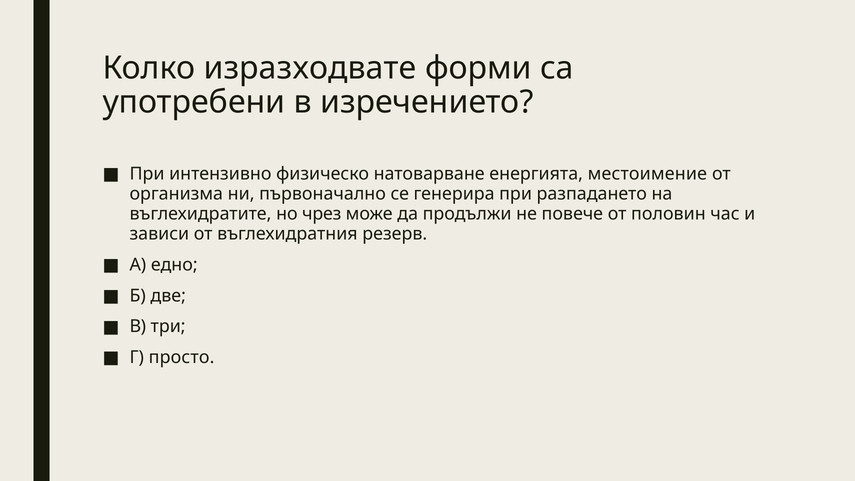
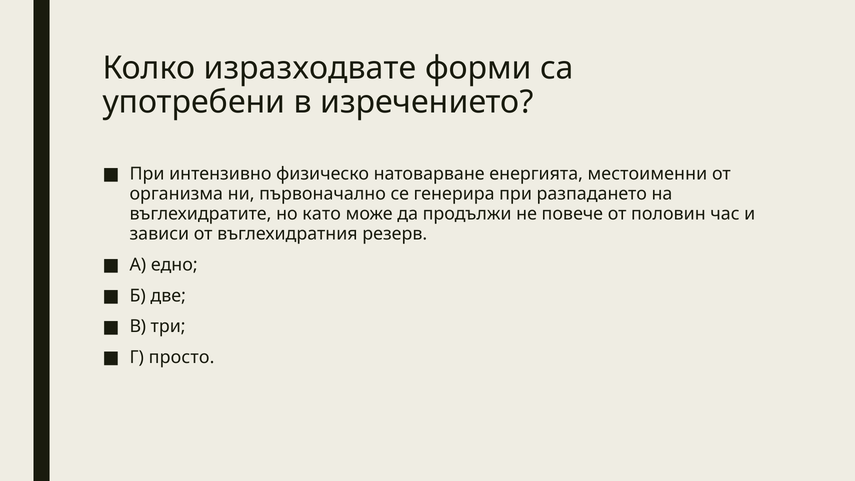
местоимение: местоимение -> местоименни
чрез: чрез -> като
